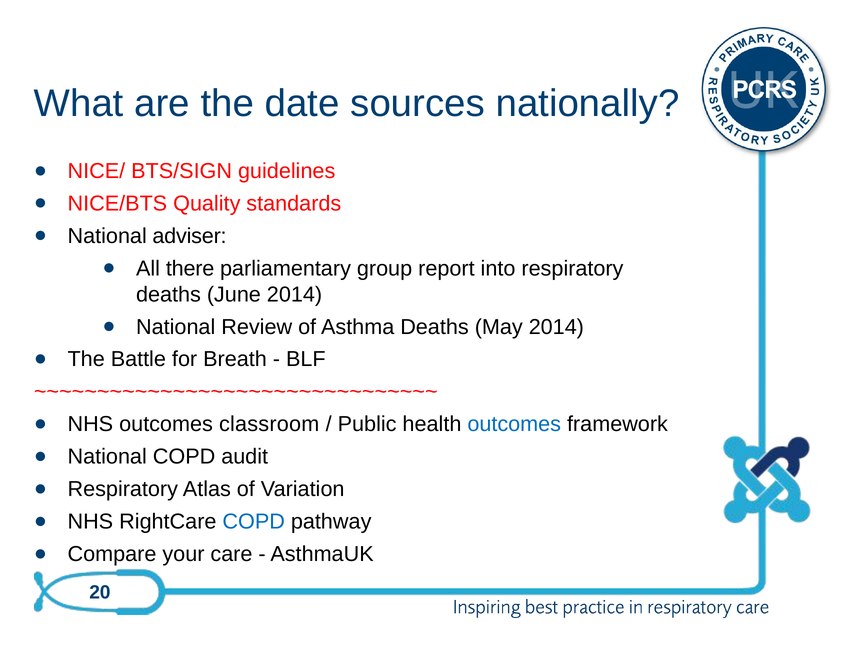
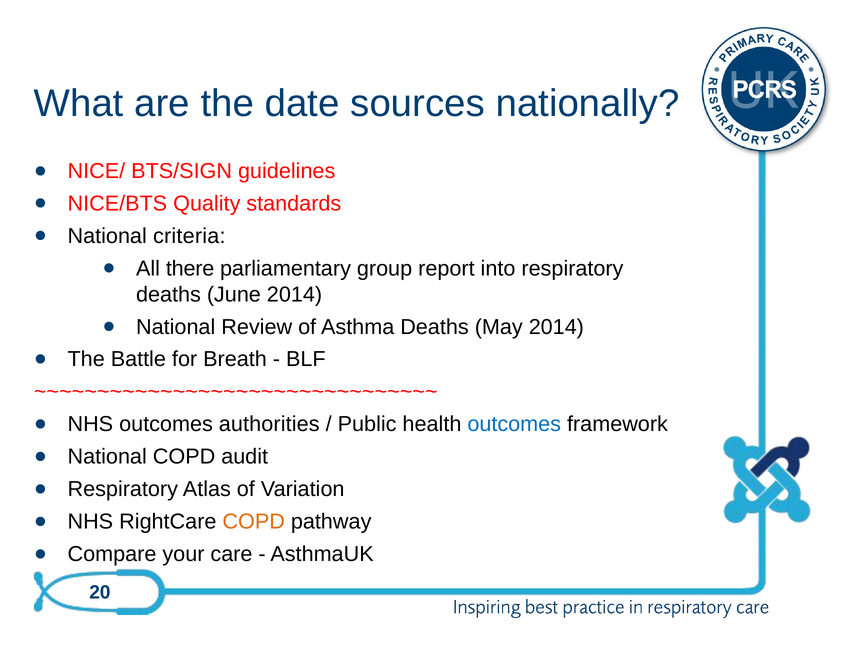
adviser: adviser -> criteria
classroom: classroom -> authorities
COPD at (254, 521) colour: blue -> orange
